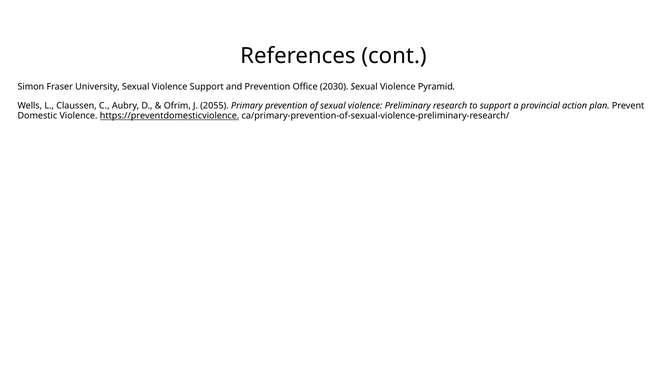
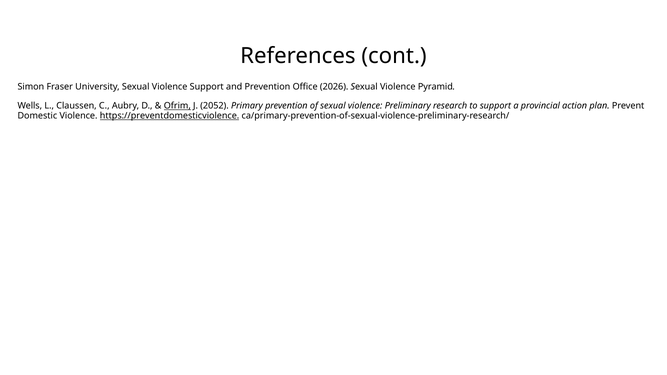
2030: 2030 -> 2026
Ofrim underline: none -> present
2055: 2055 -> 2052
